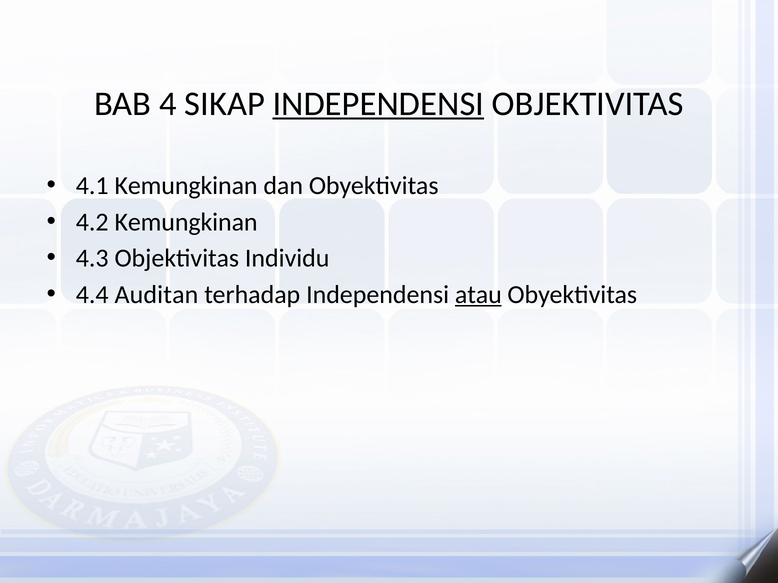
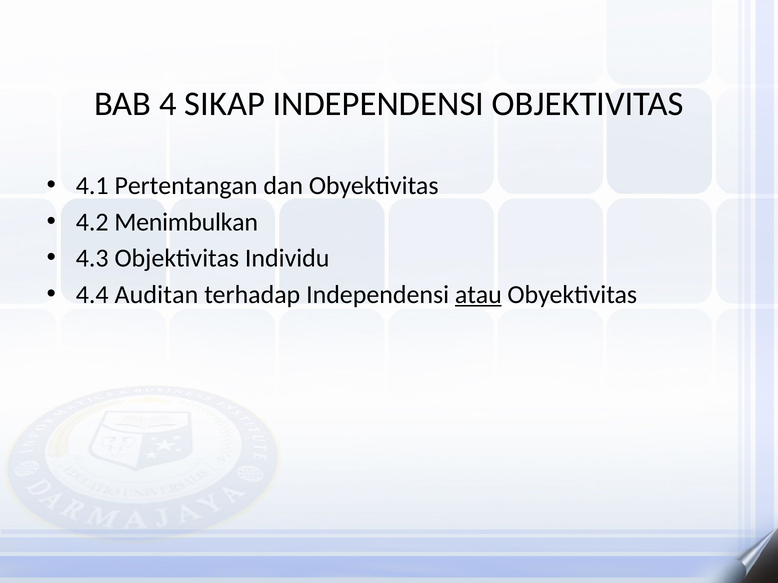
INDEPENDENSI at (378, 104) underline: present -> none
4.1 Kemungkinan: Kemungkinan -> Pertentangan
4.2 Kemungkinan: Kemungkinan -> Menimbulkan
